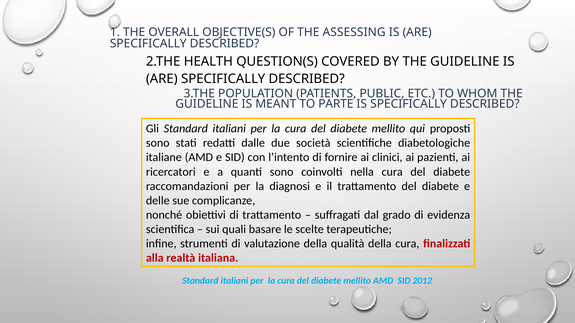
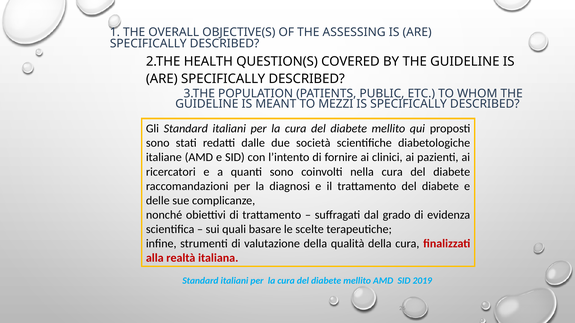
PARTE: PARTE -> MEZZI
2012: 2012 -> 2019
